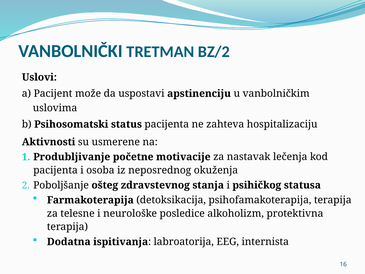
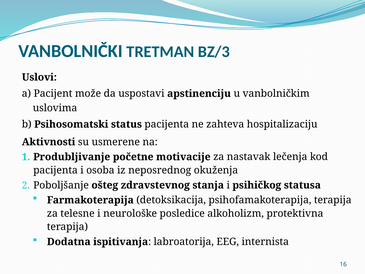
BZ/2: BZ/2 -> BZ/3
